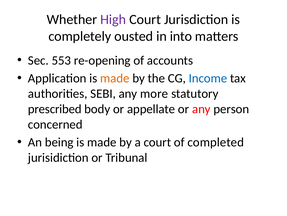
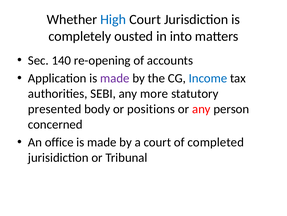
High colour: purple -> blue
553: 553 -> 140
made at (115, 78) colour: orange -> purple
prescribed: prescribed -> presented
appellate: appellate -> positions
being: being -> office
